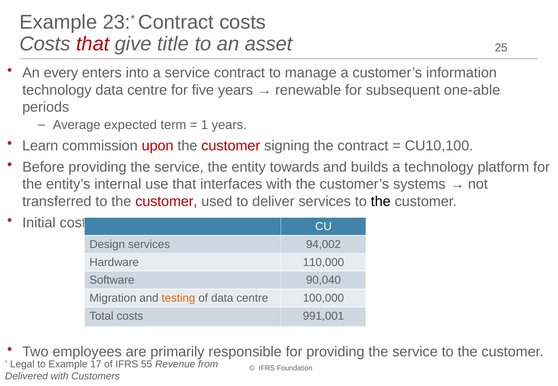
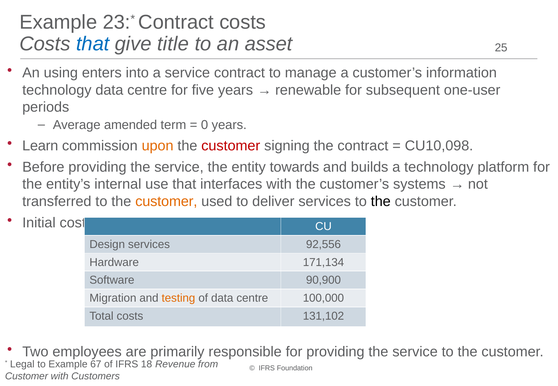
that at (93, 44) colour: red -> blue
every: every -> using
one-able: one-able -> one-user
expected: expected -> amended
1: 1 -> 0
upon colour: red -> orange
CU10,100: CU10,100 -> CU10,098
customer at (166, 202) colour: red -> orange
94,002: 94,002 -> 92,556
110,000: 110,000 -> 171,134
90,040: 90,040 -> 90,900
991,001: 991,001 -> 131,102
17: 17 -> 67
55: 55 -> 18
Delivered at (26, 377): Delivered -> Customer
